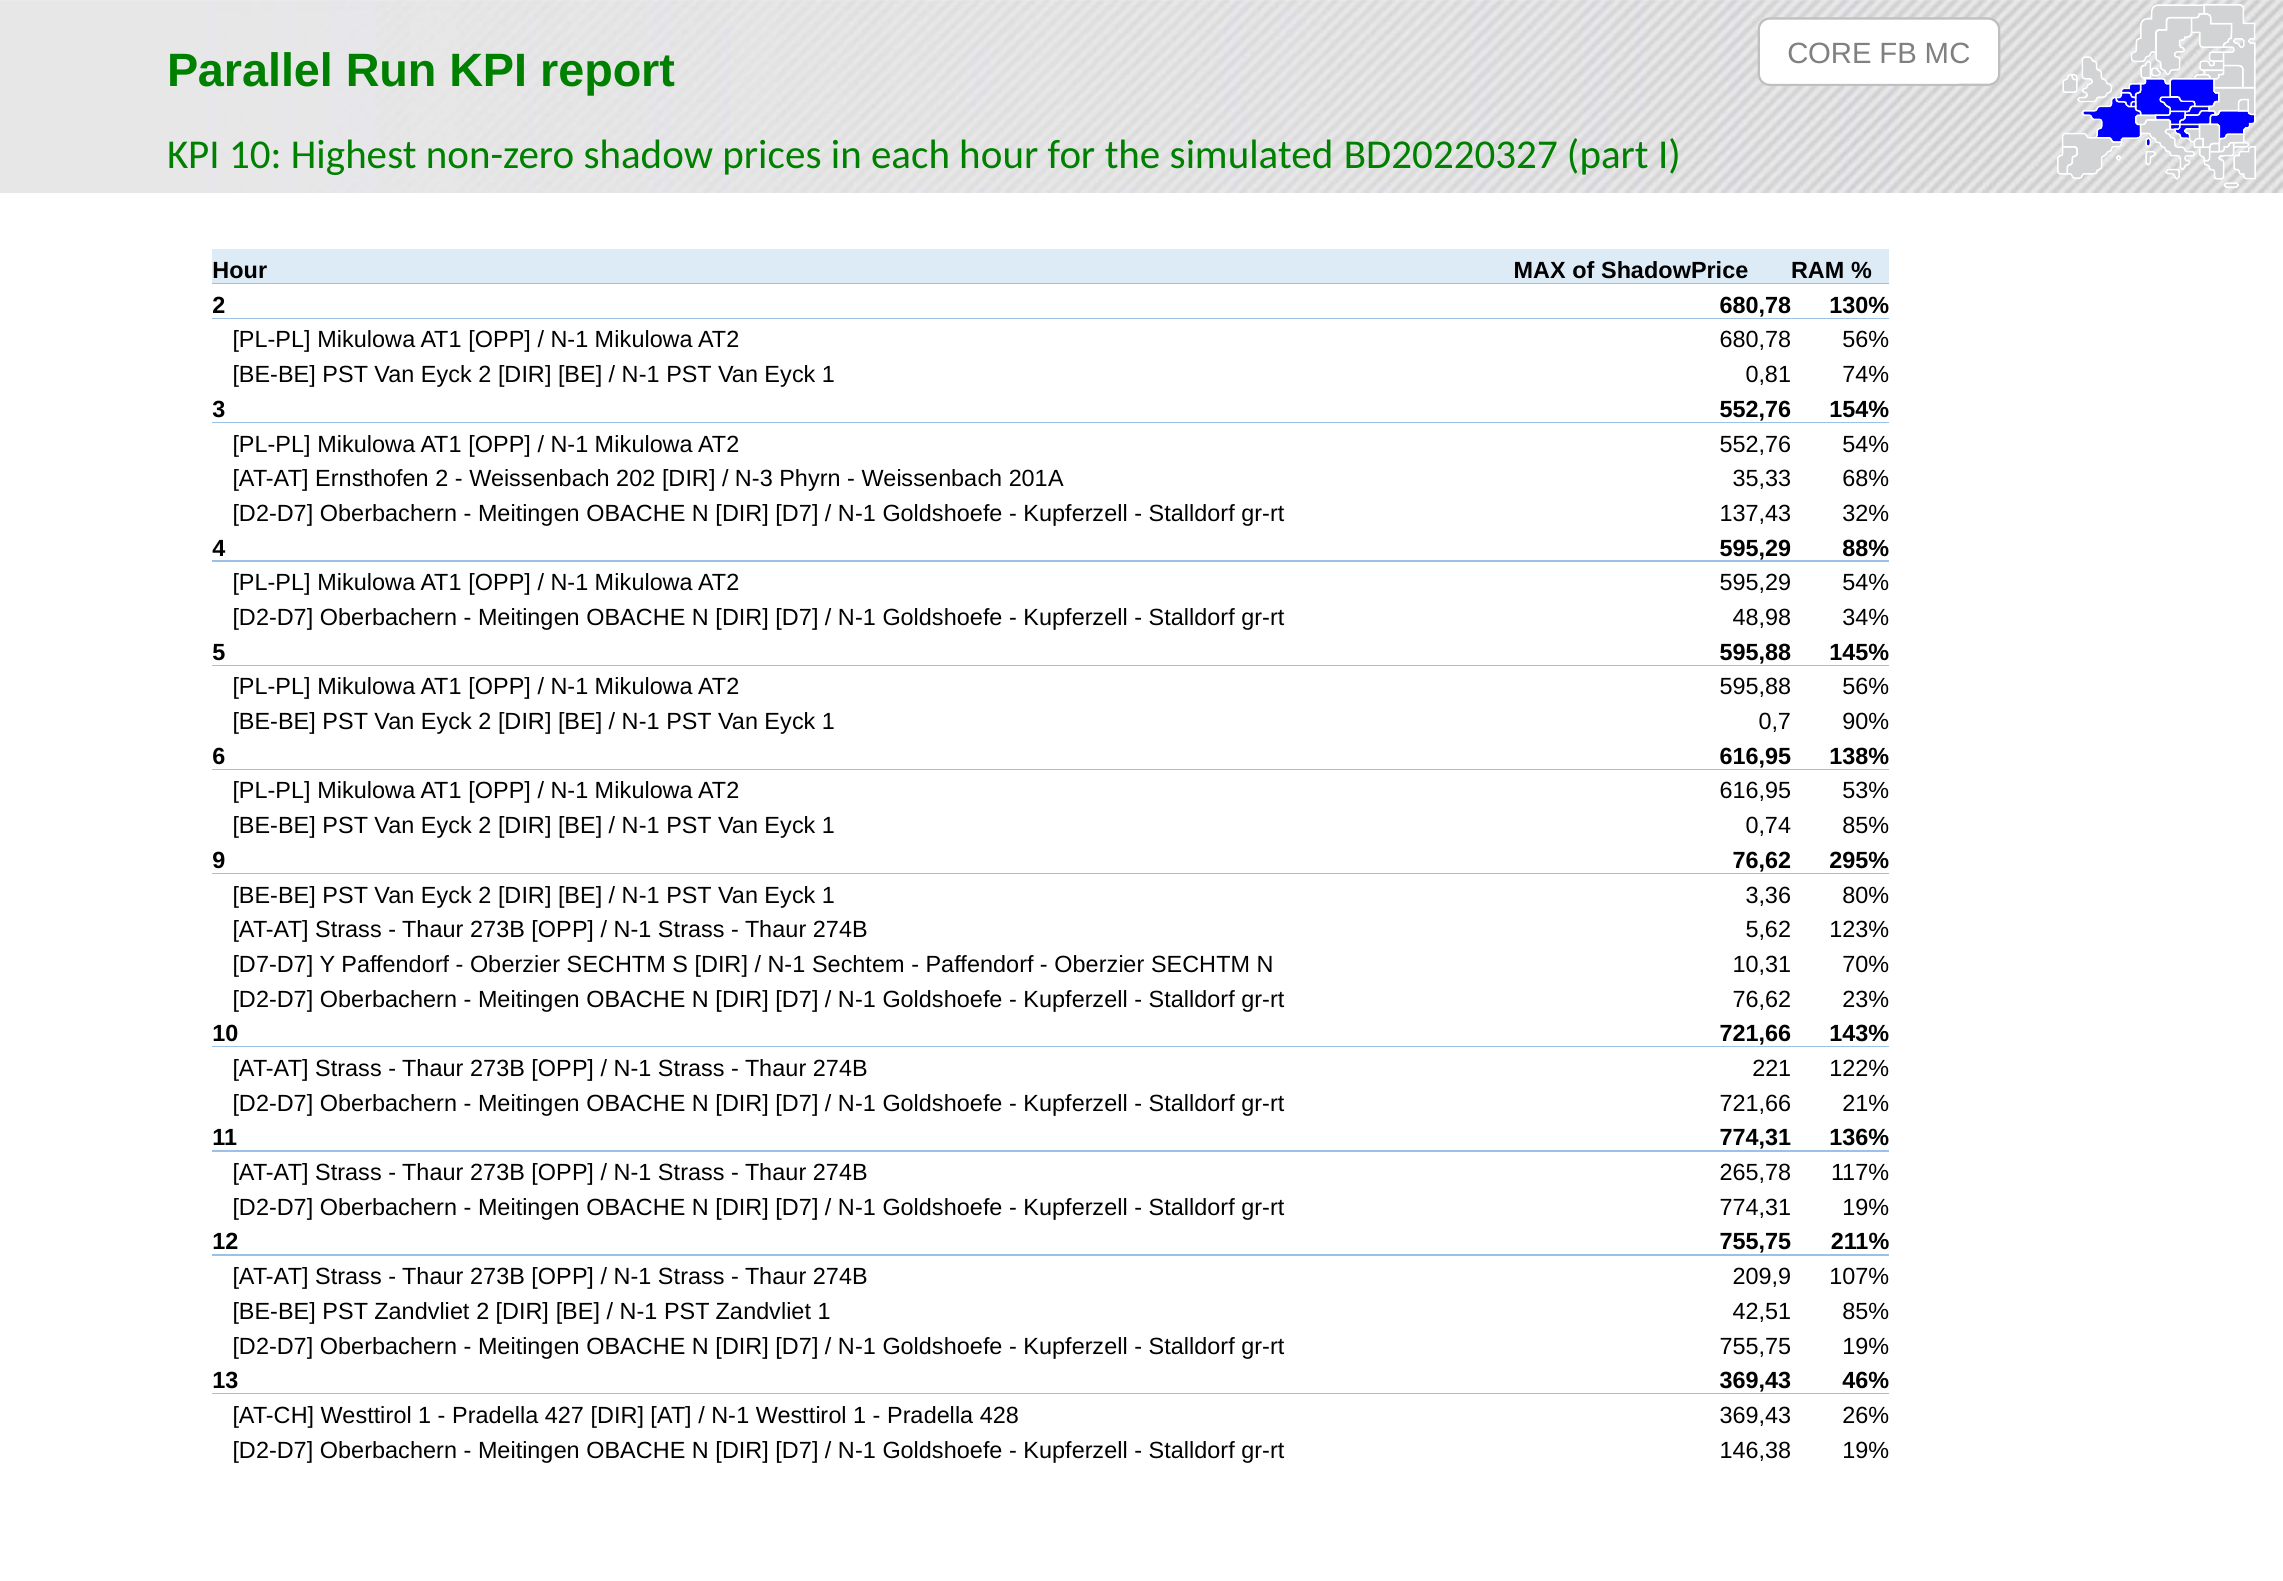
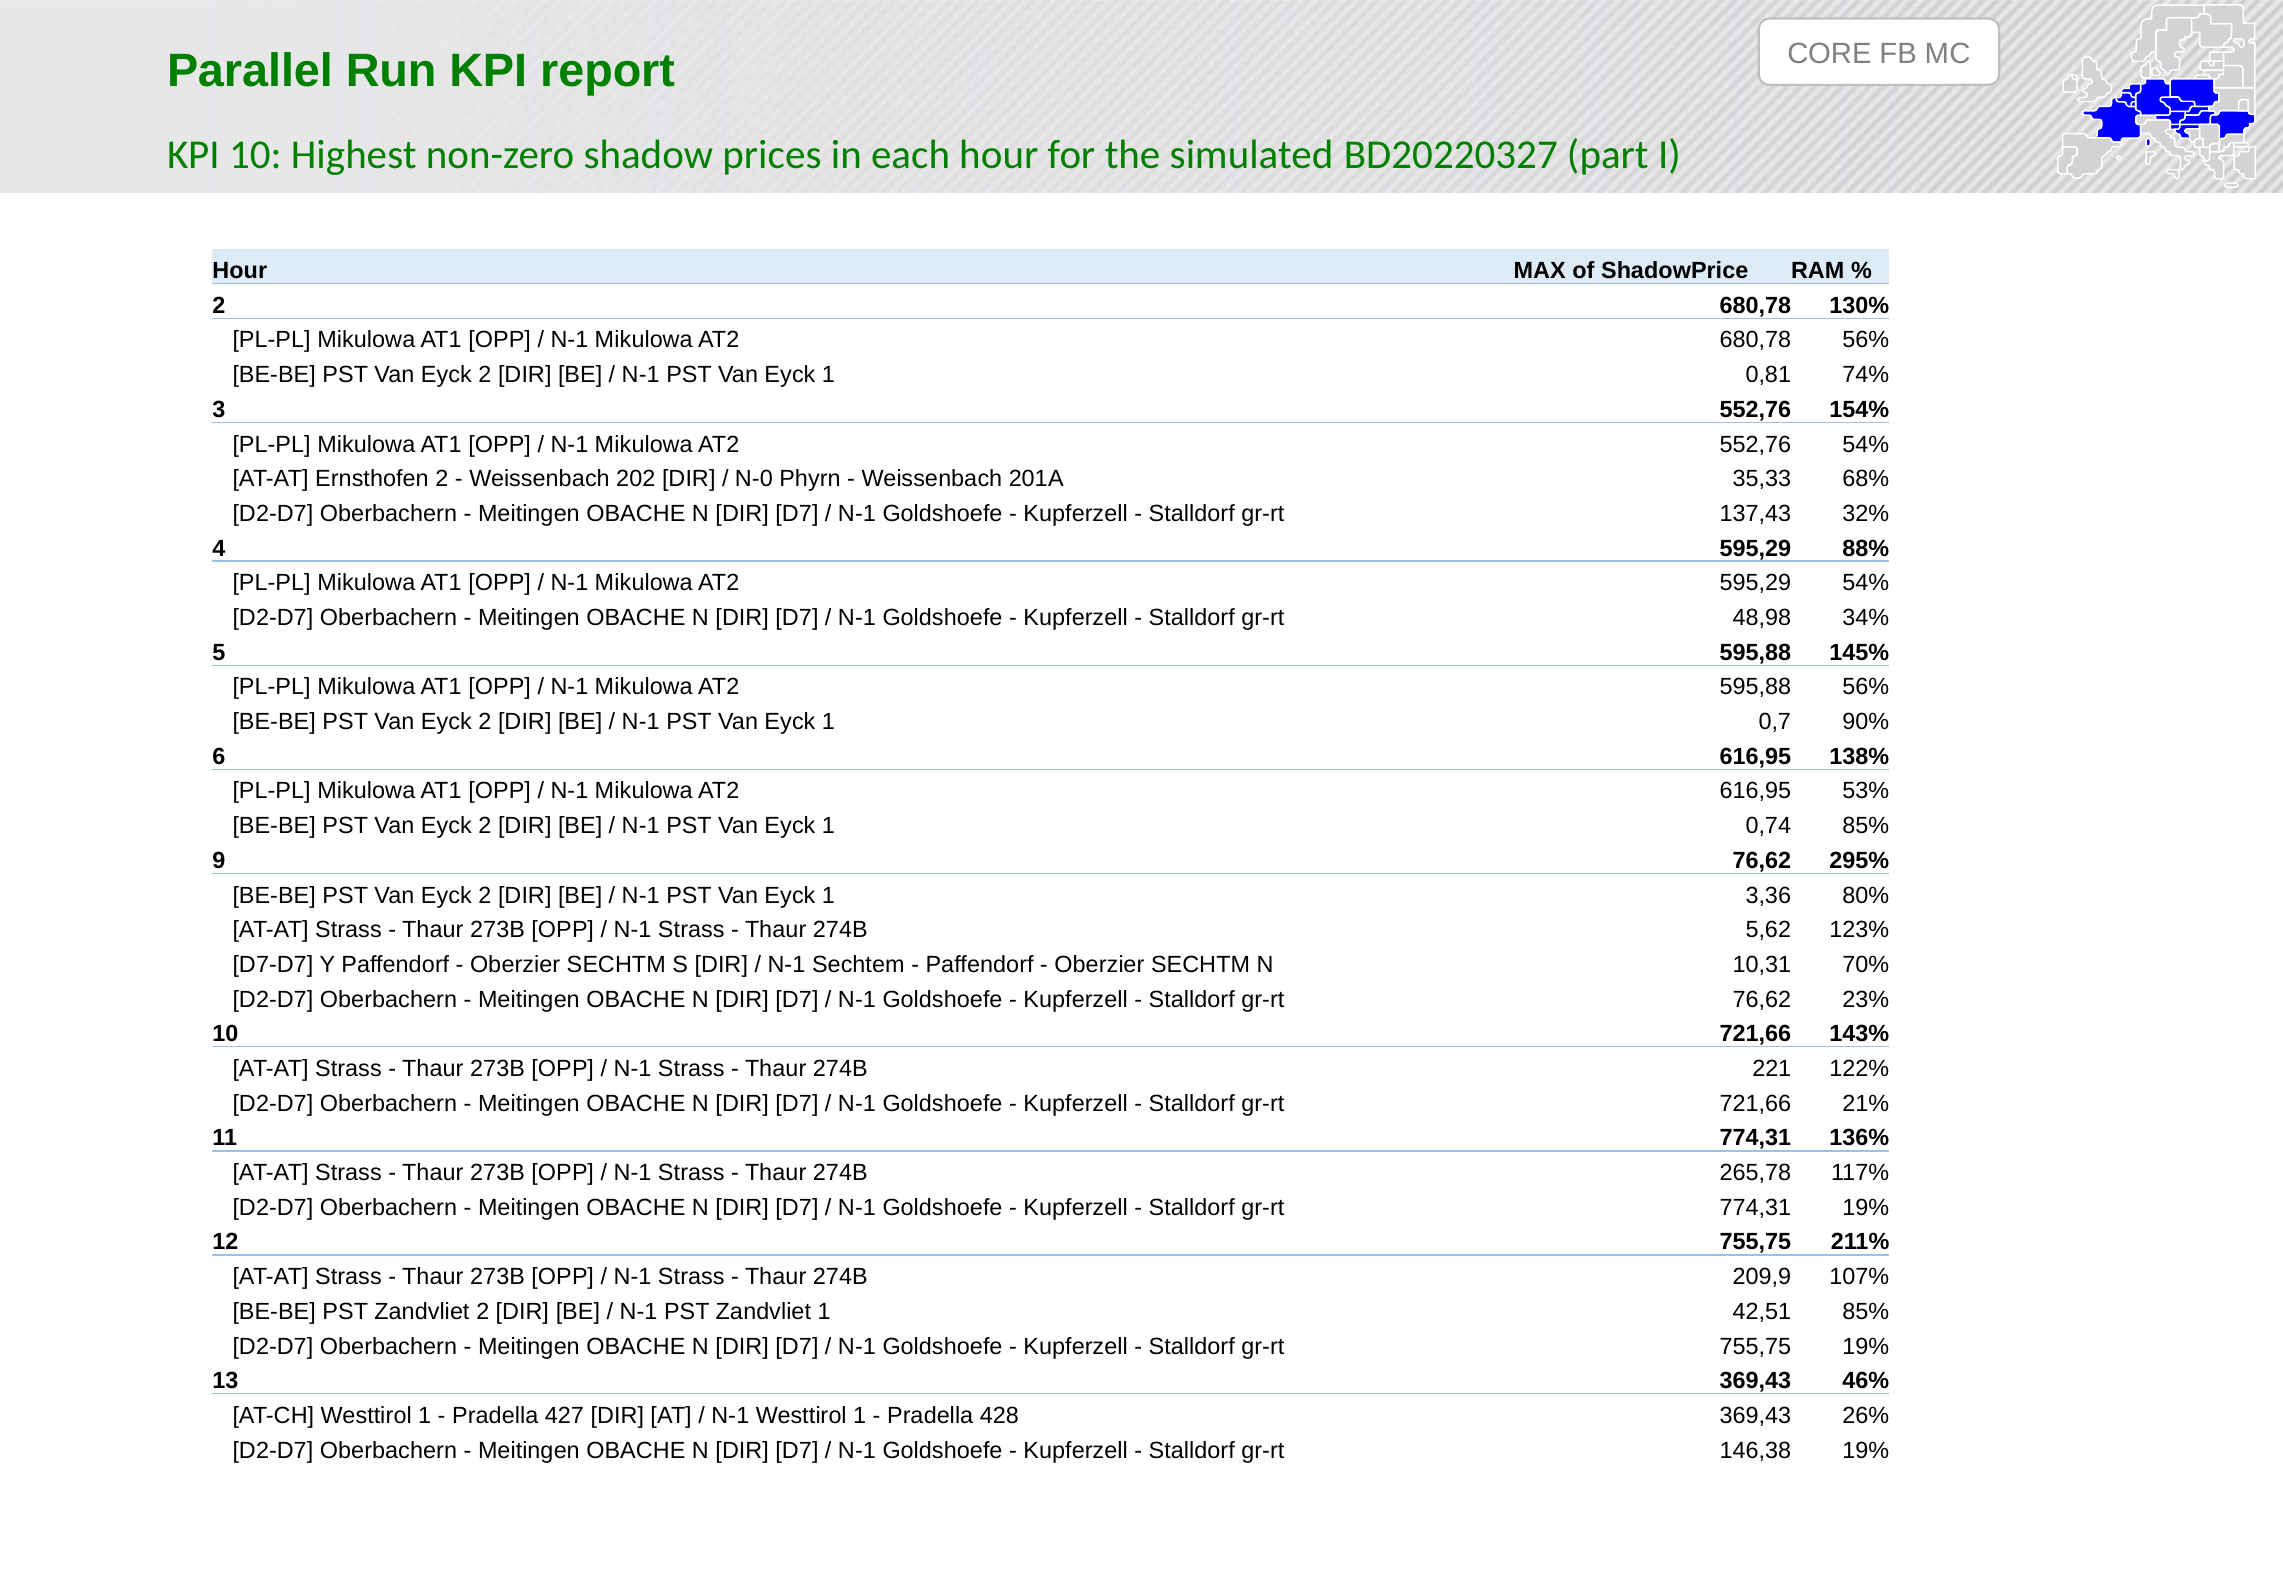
N-3: N-3 -> N-0
